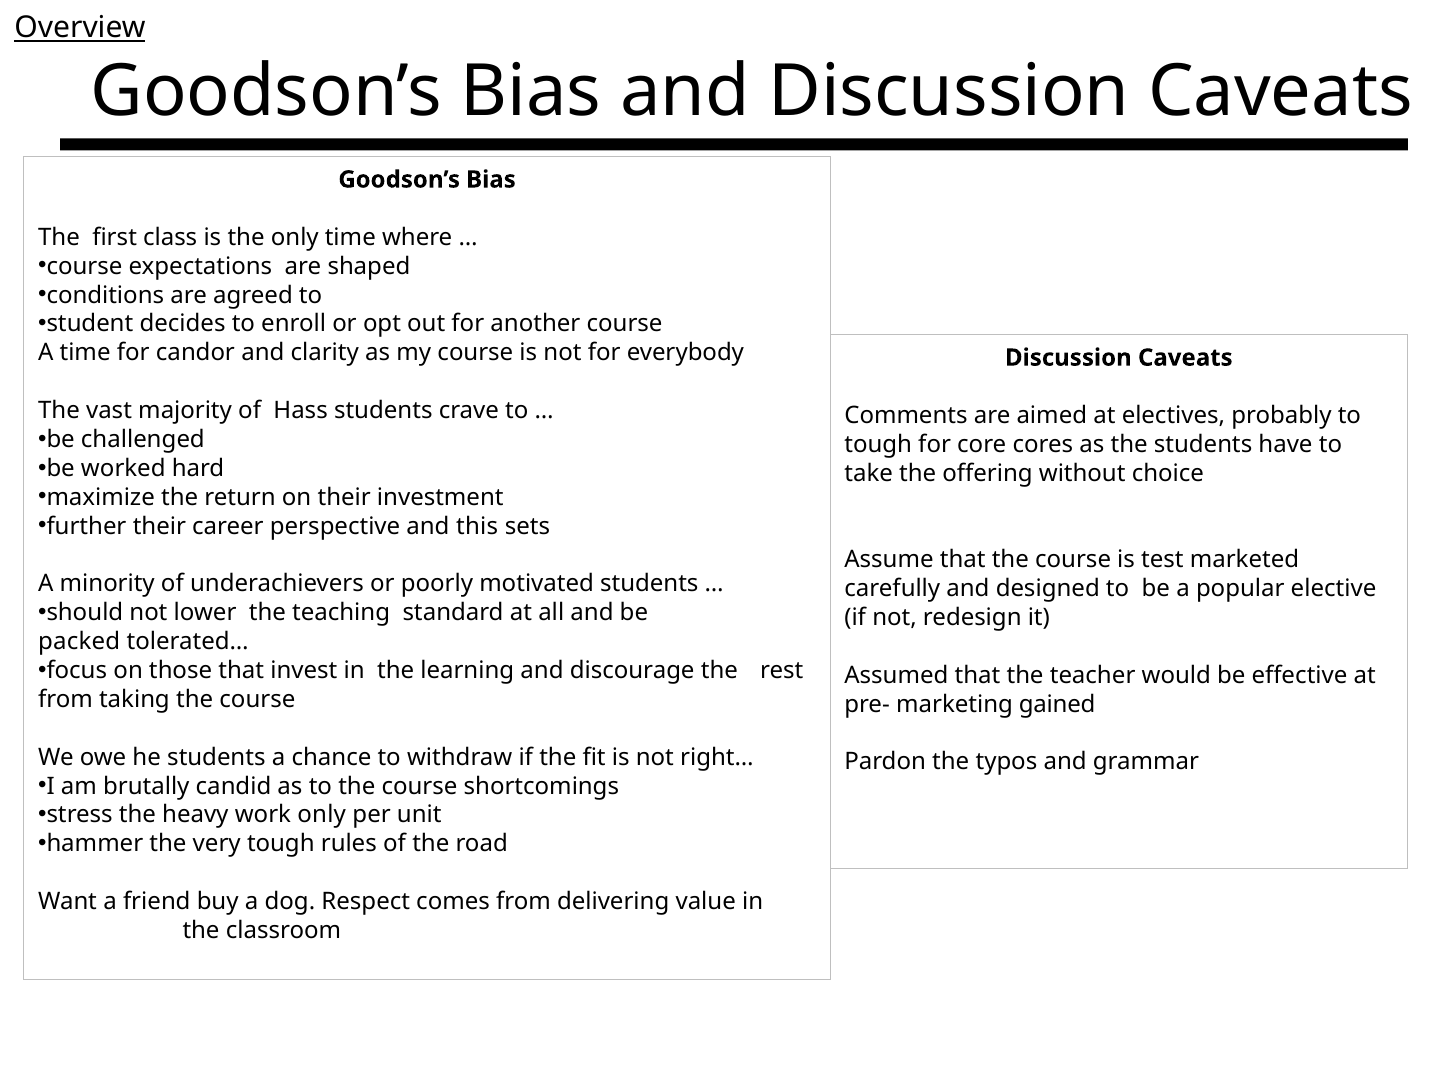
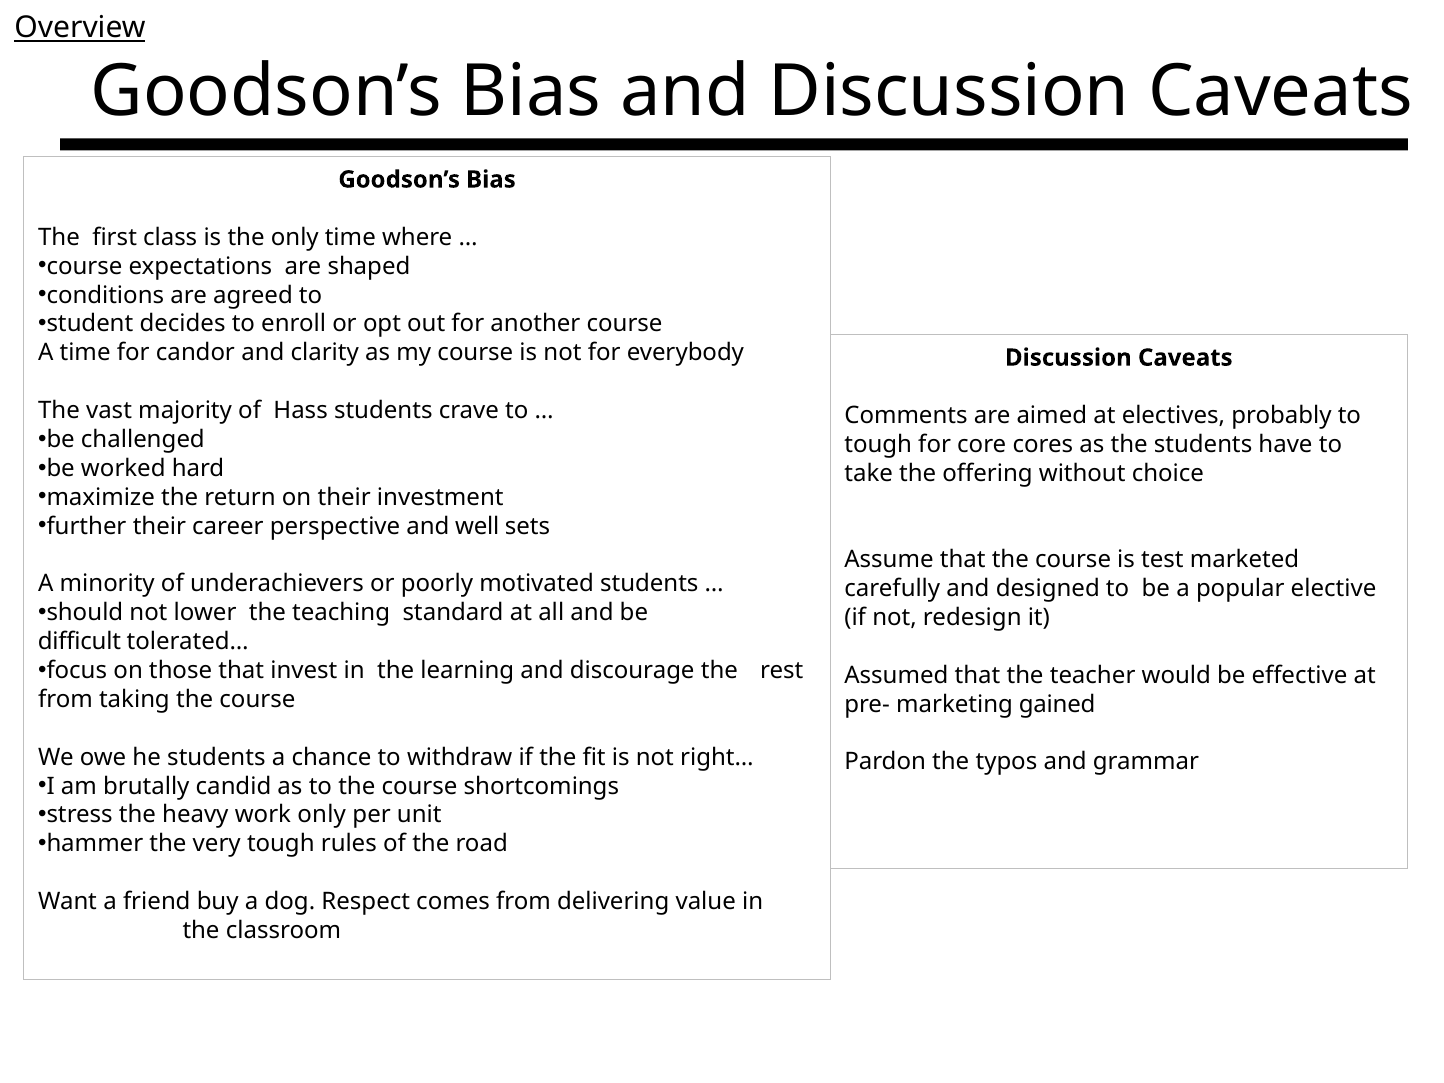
this: this -> well
packed: packed -> difficult
